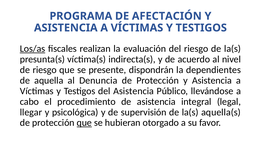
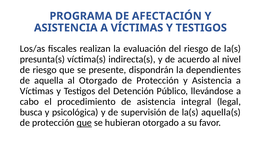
Los/as underline: present -> none
al Denuncia: Denuncia -> Otorgado
del Asistencia: Asistencia -> Detención
llegar: llegar -> busca
